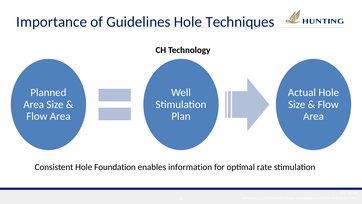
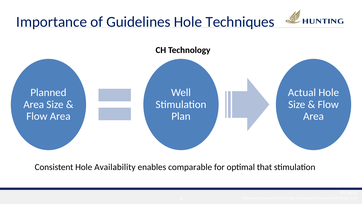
Foundation: Foundation -> Availability
information: information -> comparable
rate: rate -> that
